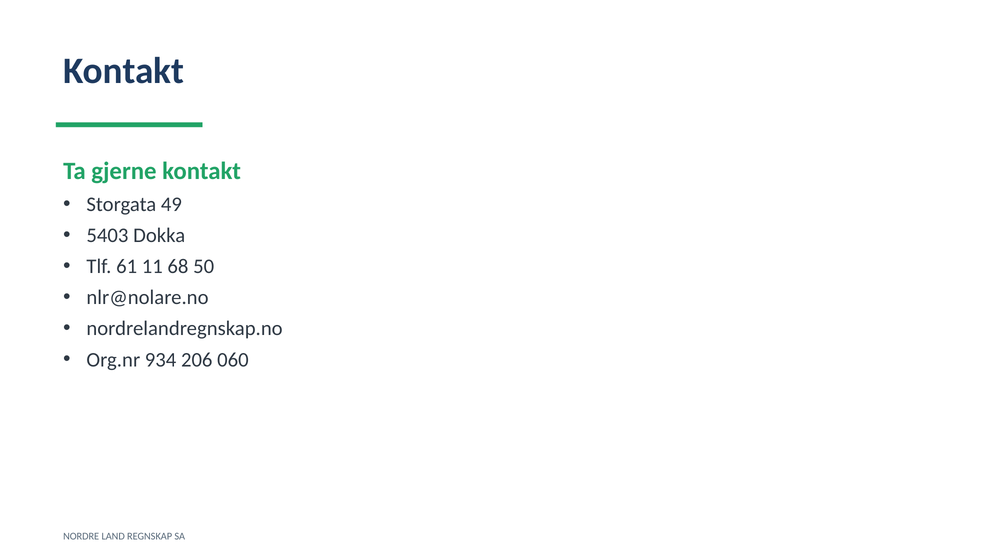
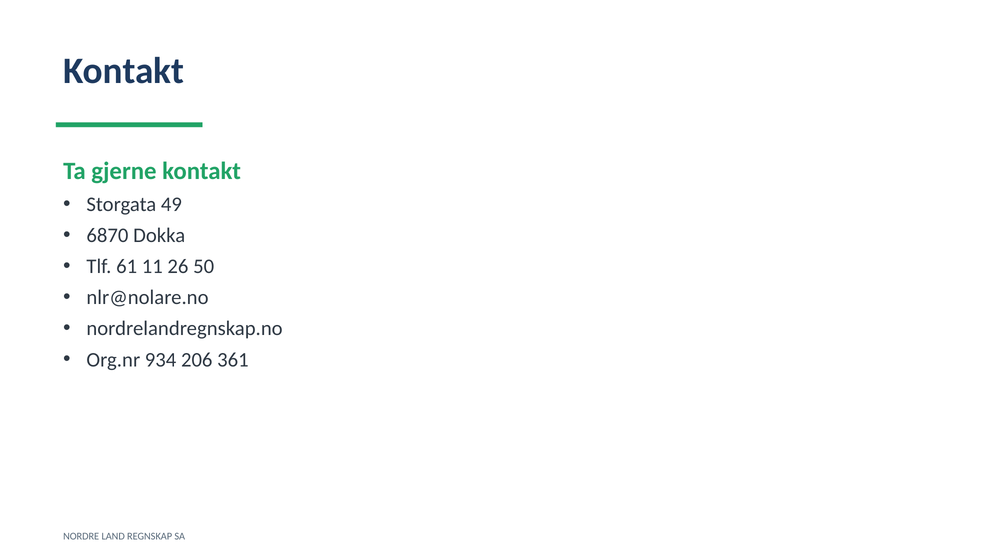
5403: 5403 -> 6870
68: 68 -> 26
060: 060 -> 361
